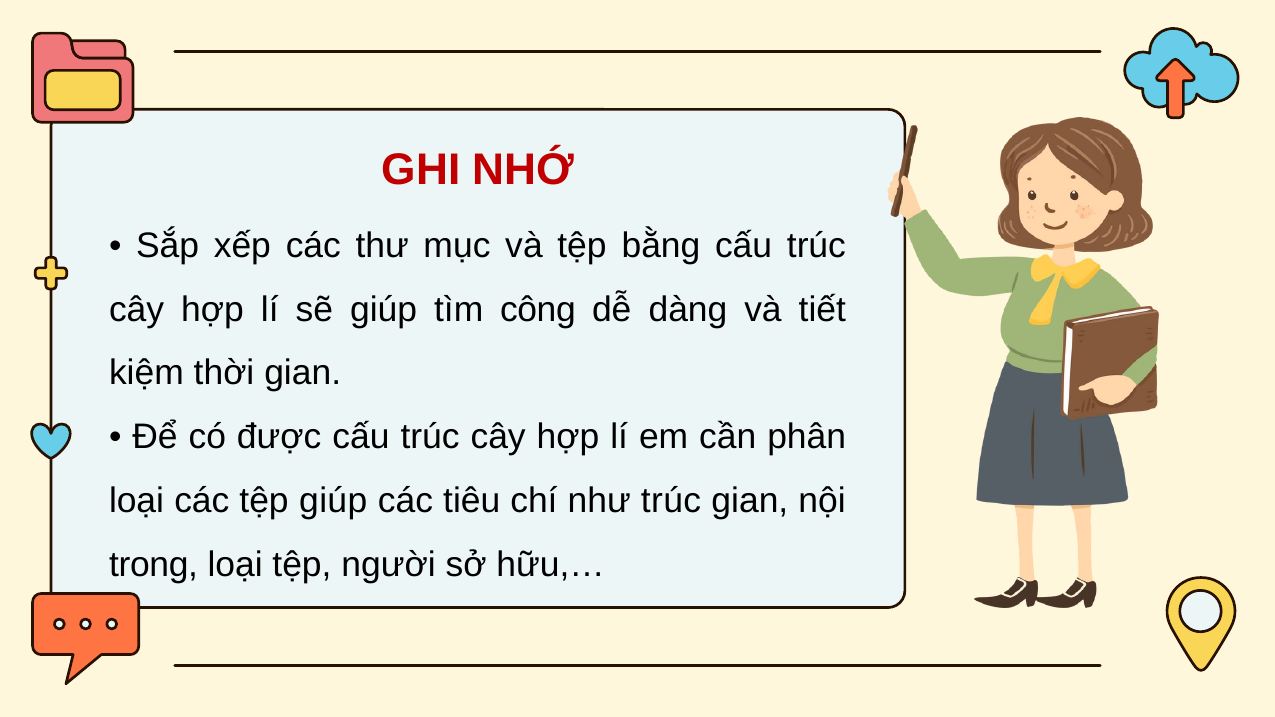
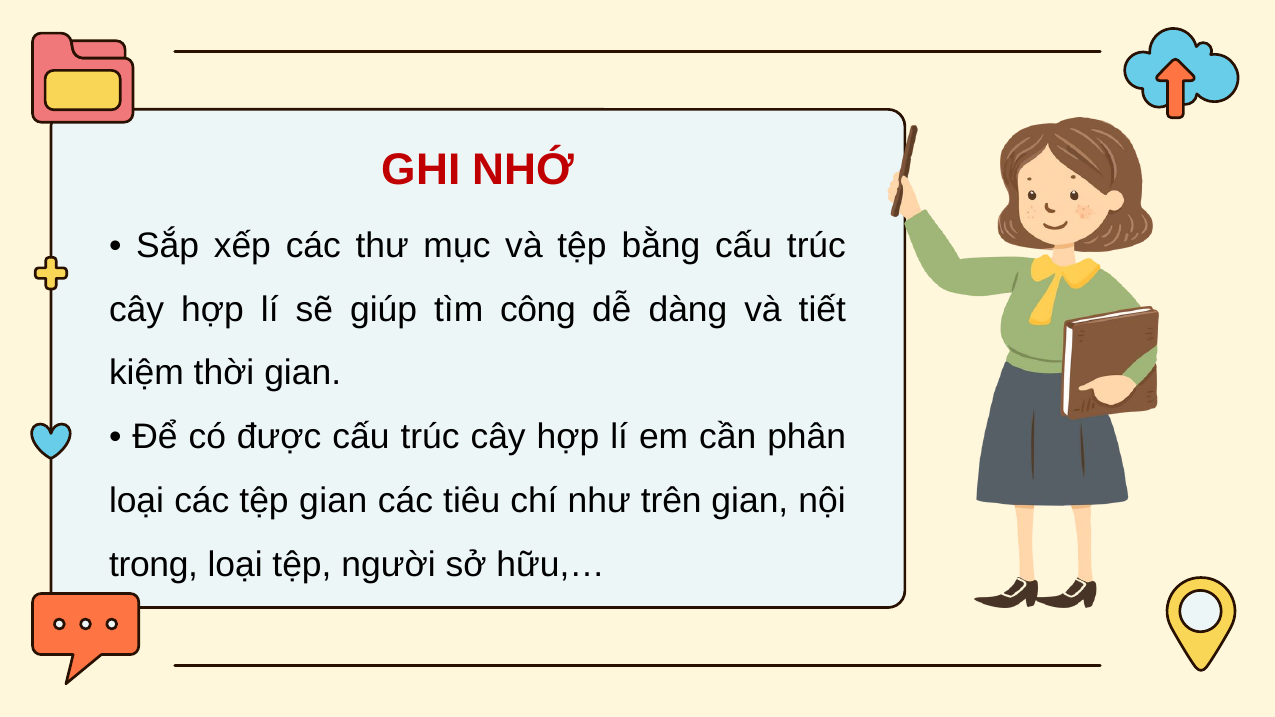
tệp giúp: giúp -> gian
như trúc: trúc -> trên
